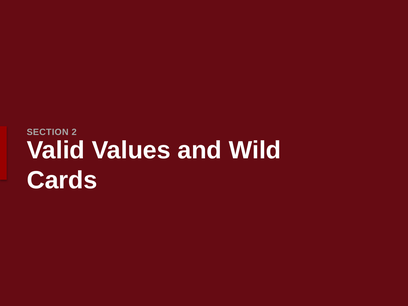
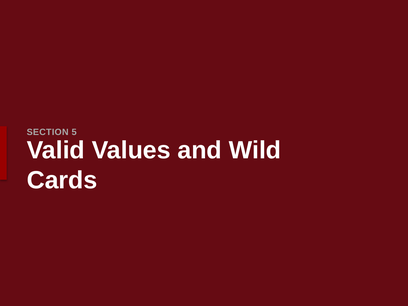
2: 2 -> 5
